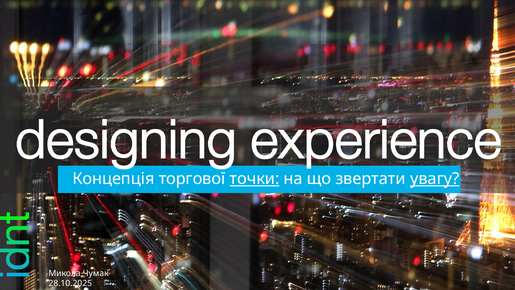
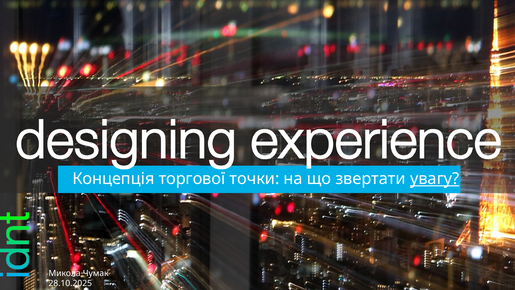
точки underline: present -> none
